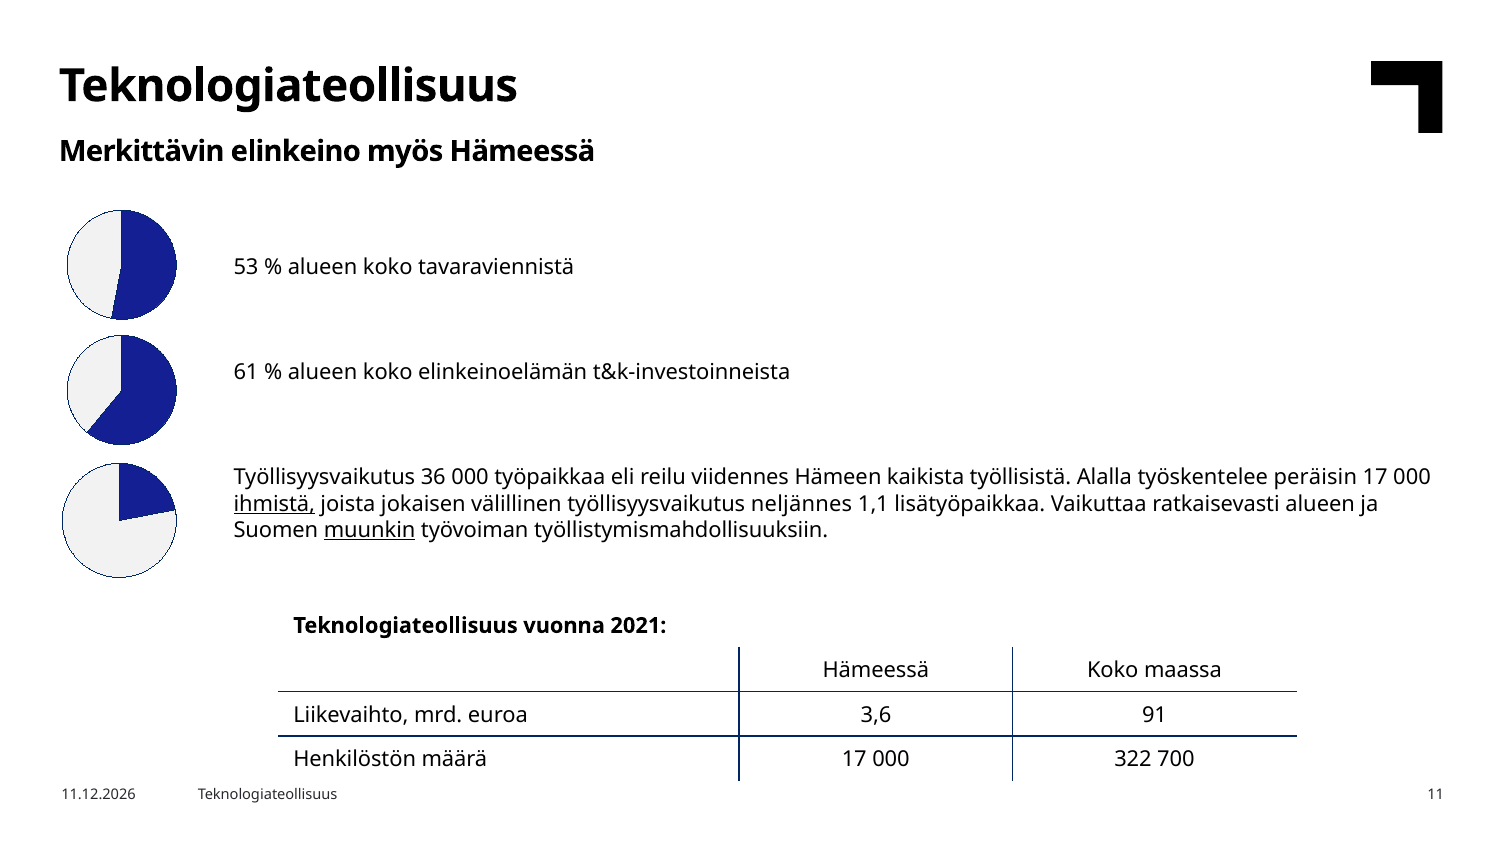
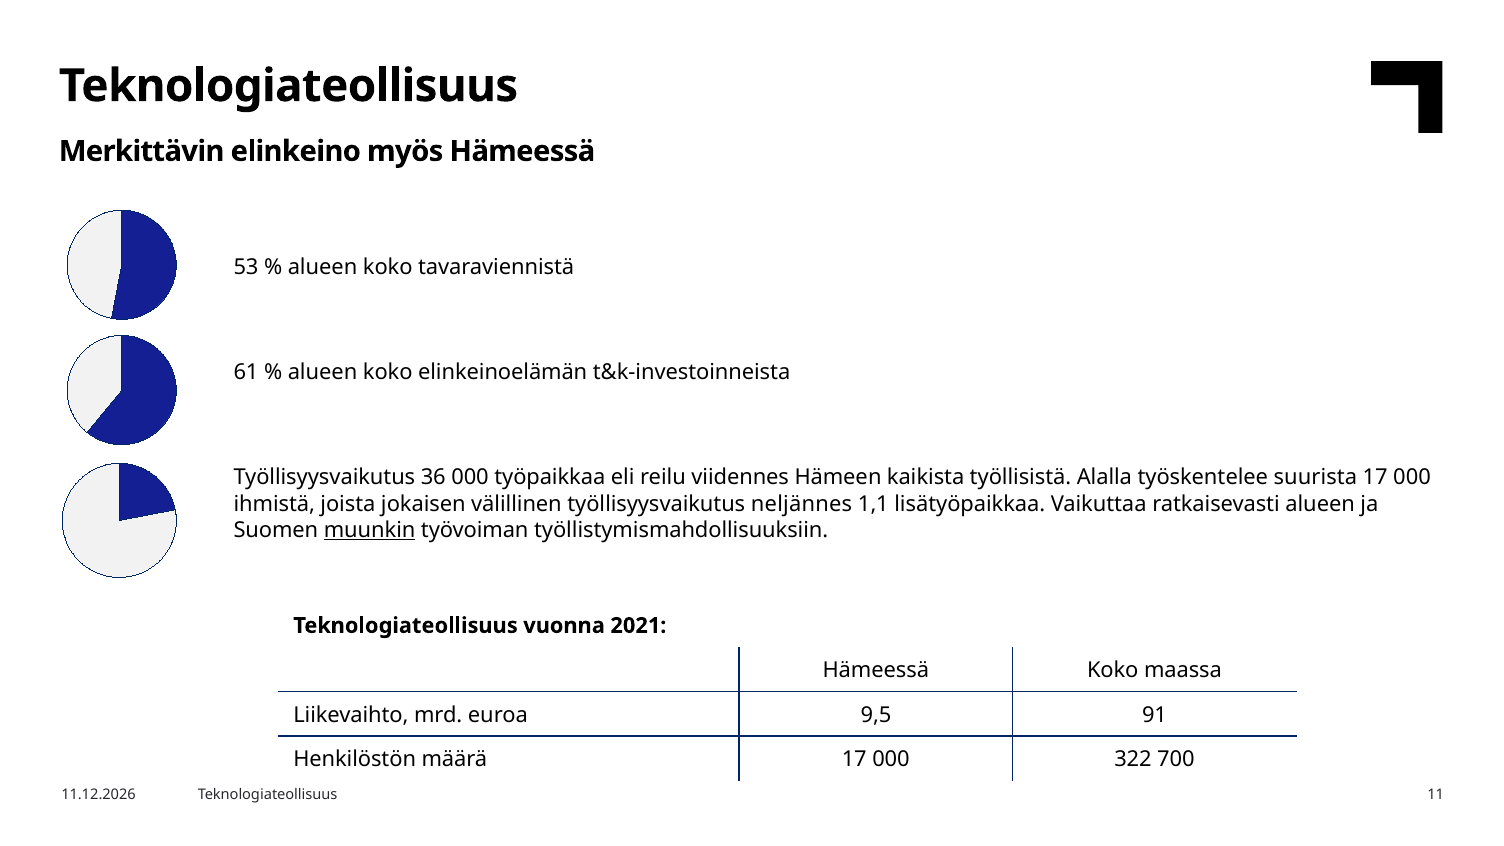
peräisin: peräisin -> suurista
ihmistä underline: present -> none
3,6: 3,6 -> 9,5
